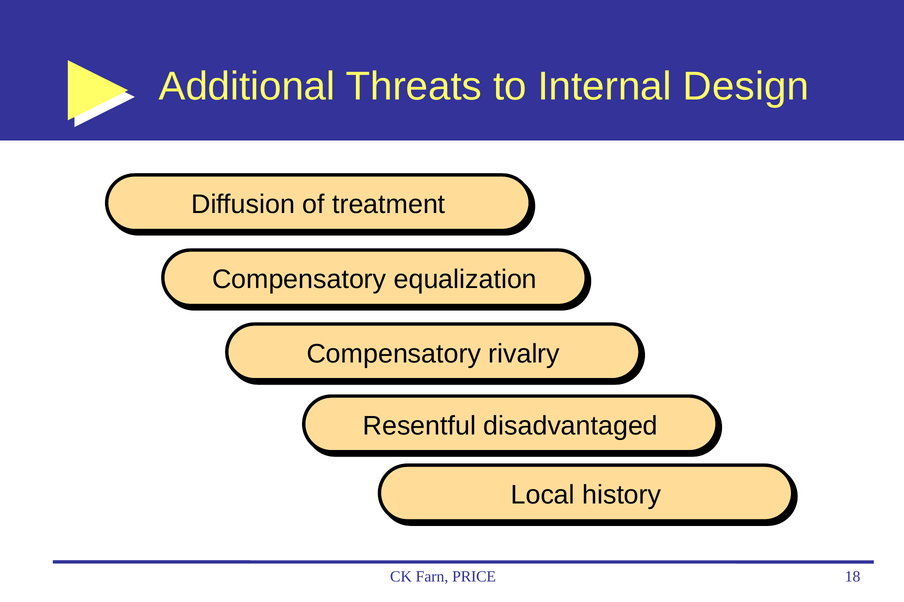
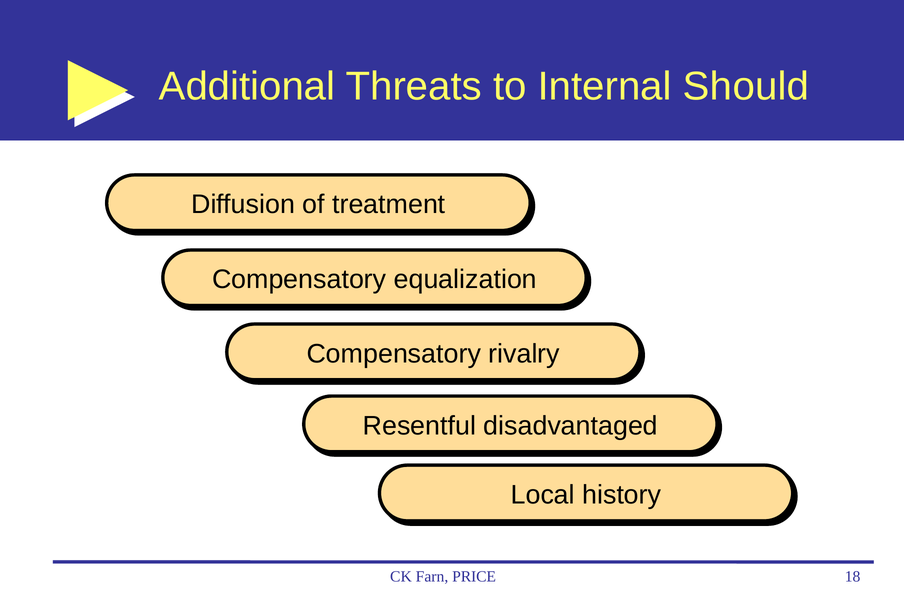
Design: Design -> Should
